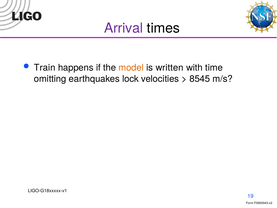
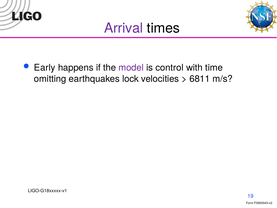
Train: Train -> Early
model colour: orange -> purple
written: written -> control
8545: 8545 -> 6811
